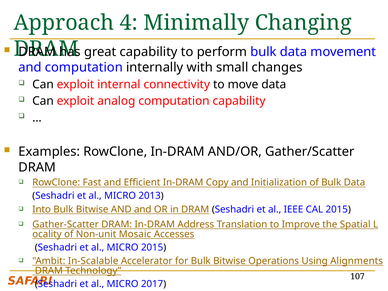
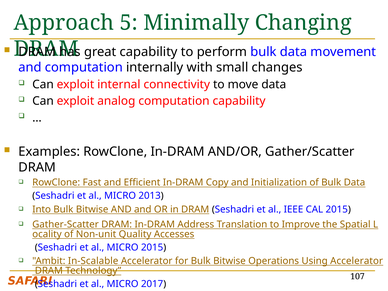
4: 4 -> 5
Mosaic: Mosaic -> Quality
Using Alignments: Alignments -> Accelerator
